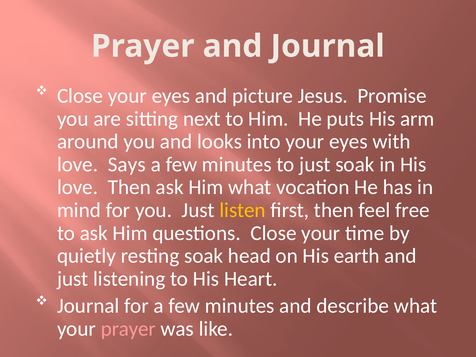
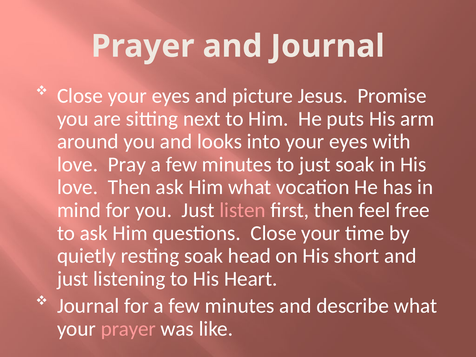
Says: Says -> Pray
listen colour: yellow -> pink
earth: earth -> short
